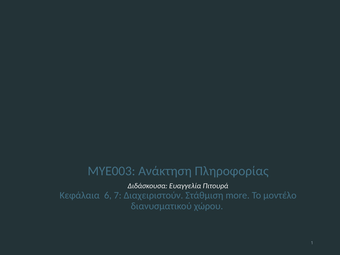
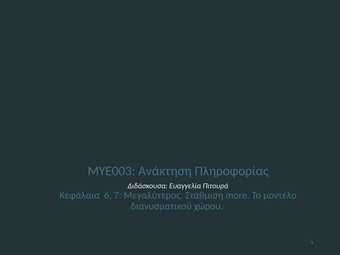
Διαχειριστούν: Διαχειριστούν -> Μεγαλύτερος
